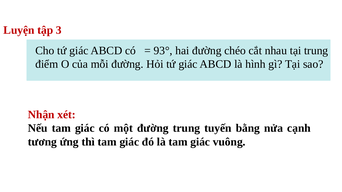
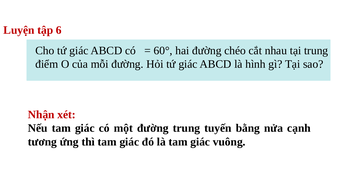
3: 3 -> 6
93°: 93° -> 60°
